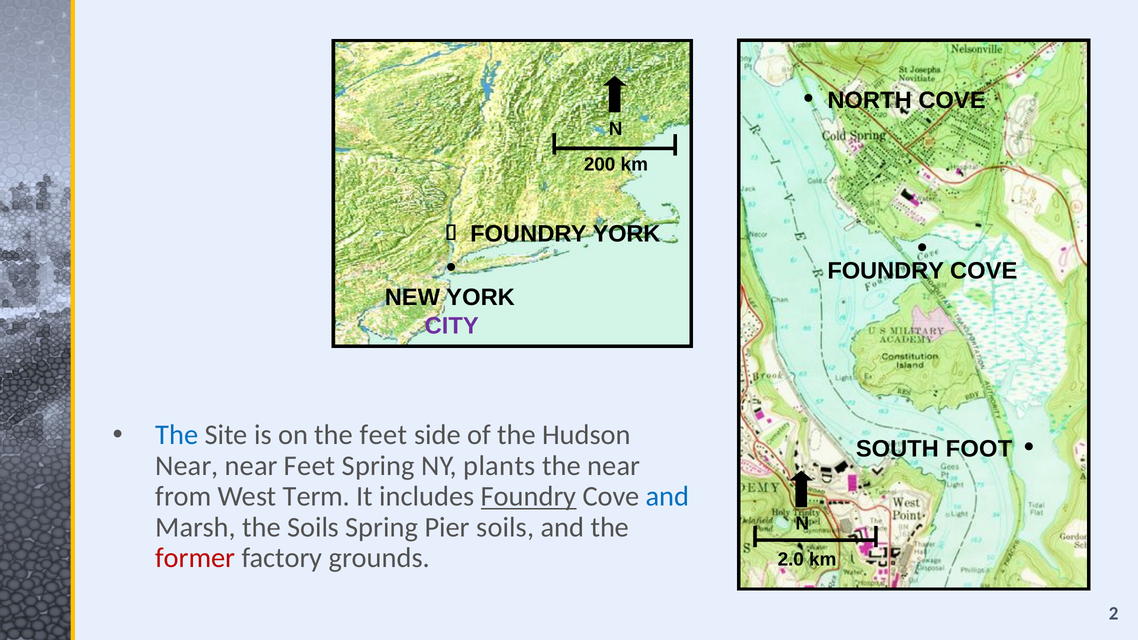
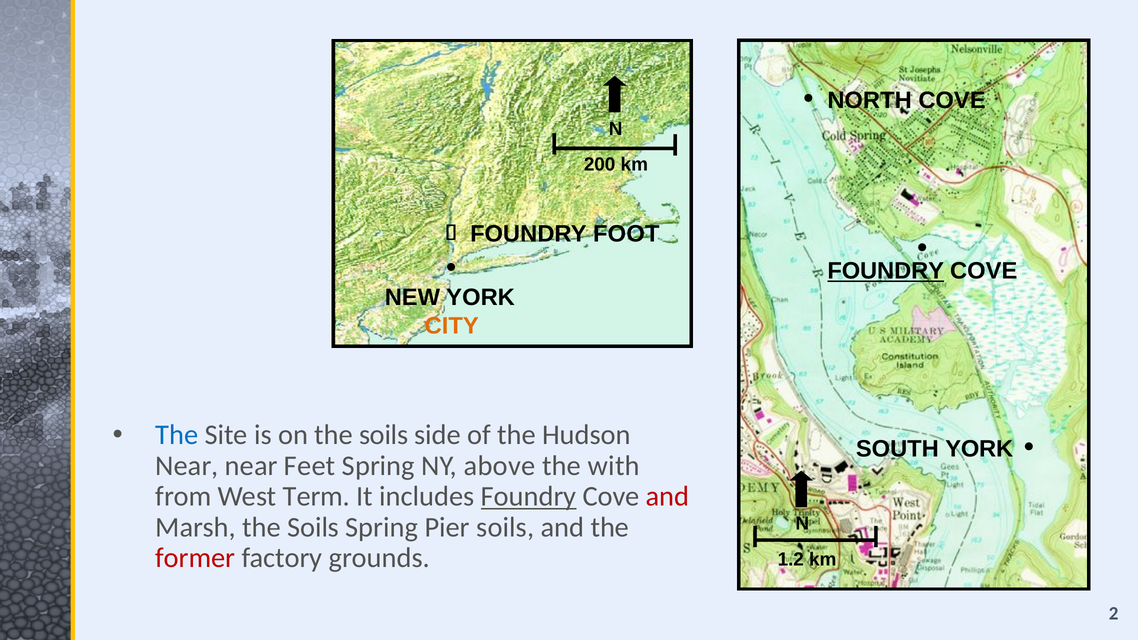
FOUNDRY YORK: YORK -> FOOT
FOUNDRY at (886, 271) underline: none -> present
CITY colour: purple -> orange
on the feet: feet -> soils
SOUTH FOOT: FOOT -> YORK
plants: plants -> above
the near: near -> with
and at (668, 497) colour: blue -> red
2.0: 2.0 -> 1.2
